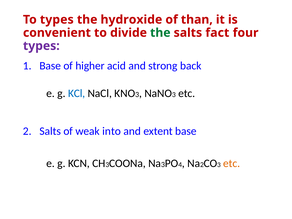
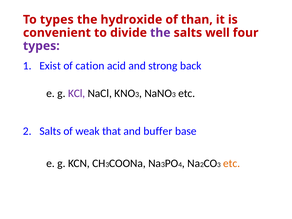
the at (160, 33) colour: green -> purple
fact: fact -> well
Base at (50, 66): Base -> Exist
higher: higher -> cation
KCl colour: blue -> purple
into: into -> that
extent: extent -> buffer
